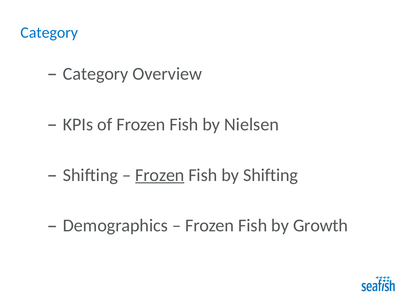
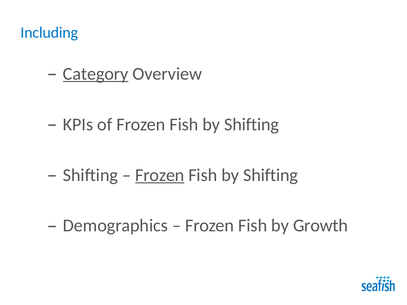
Category at (49, 33): Category -> Including
Category at (96, 74) underline: none -> present
Nielsen at (252, 125): Nielsen -> Shifting
